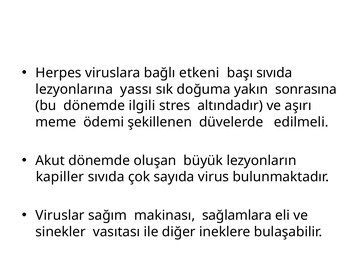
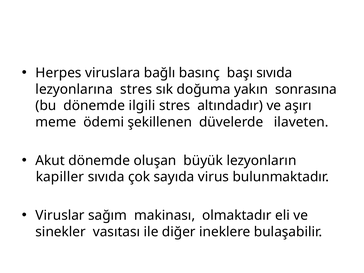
etkeni: etkeni -> basınç
lezyonlarına yassı: yassı -> stres
edilmeli: edilmeli -> ilaveten
sağlamlara: sağlamlara -> olmaktadır
